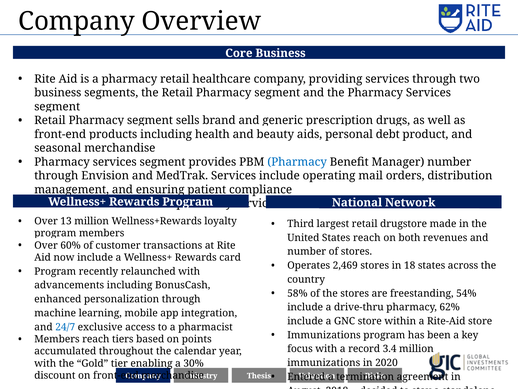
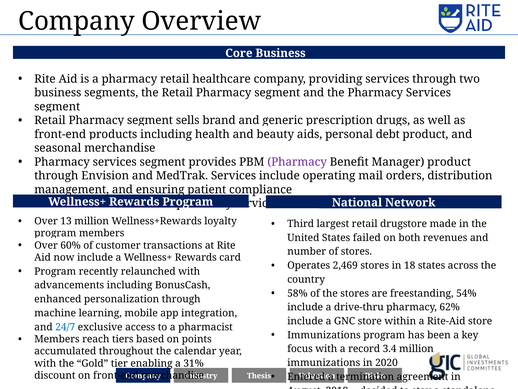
Pharmacy at (297, 162) colour: blue -> purple
Manager number: number -> product
States reach: reach -> failed
30%: 30% -> 31%
